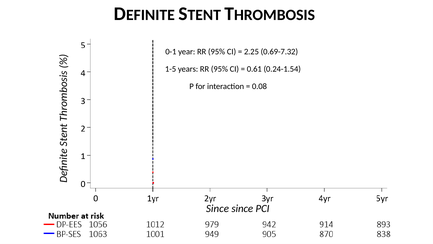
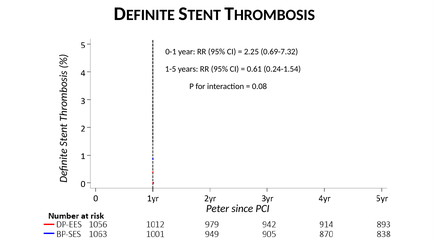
Since at (217, 208): Since -> Peter
